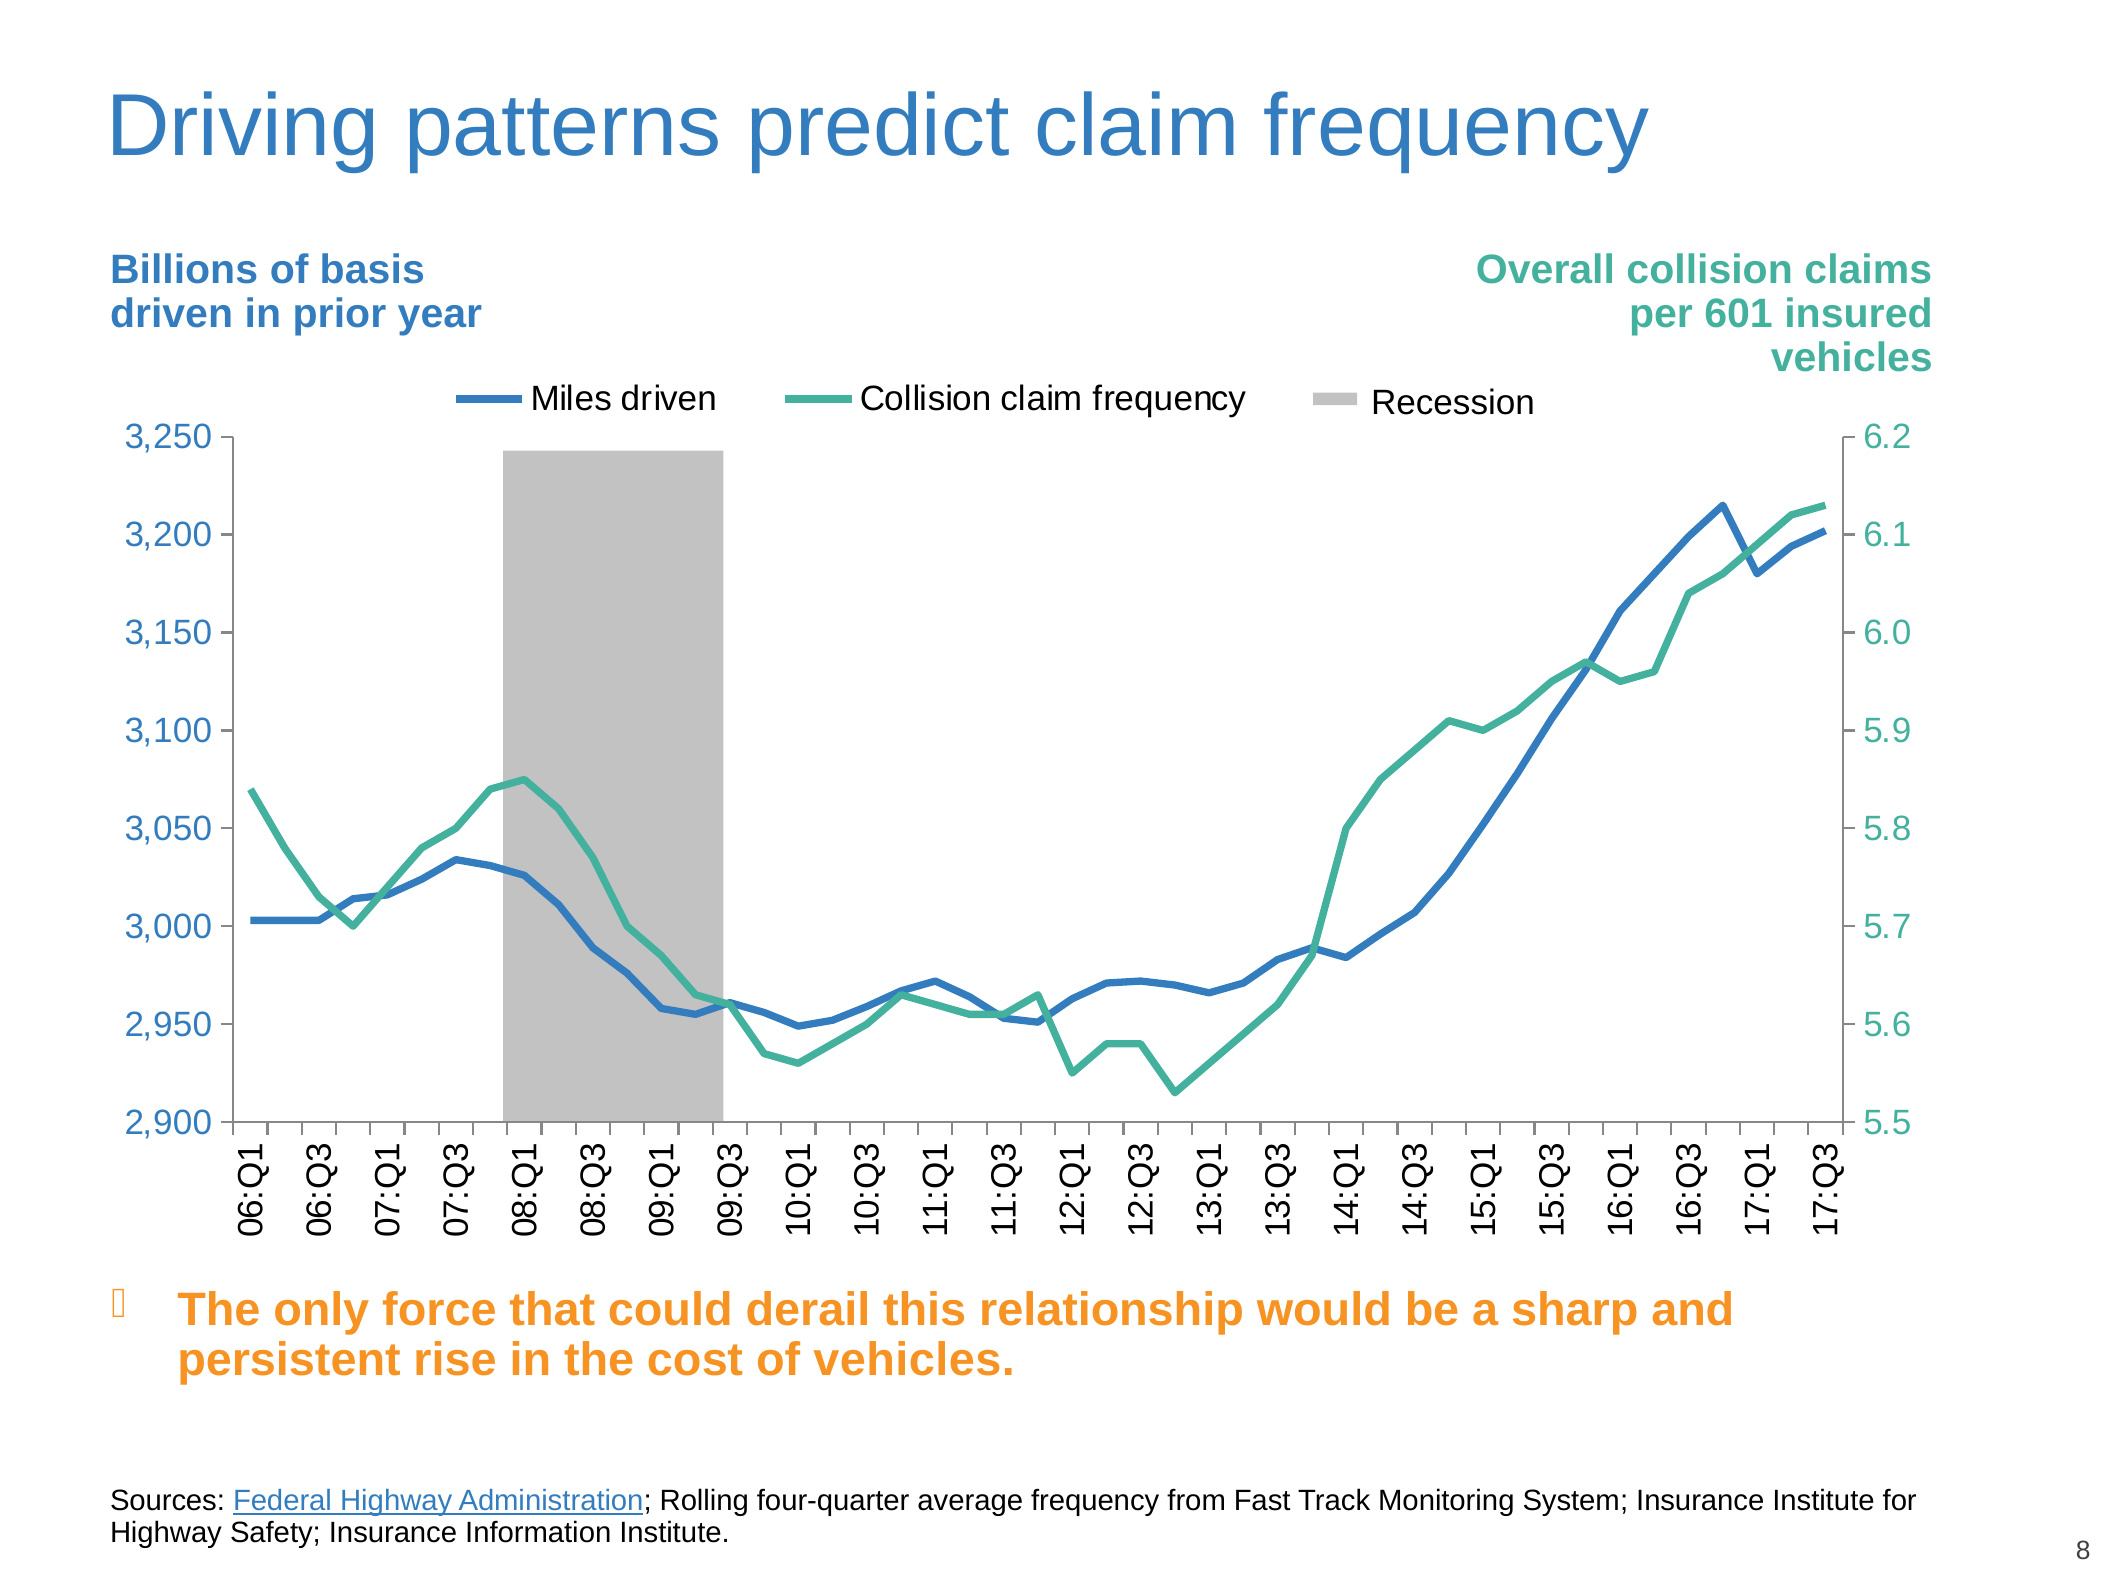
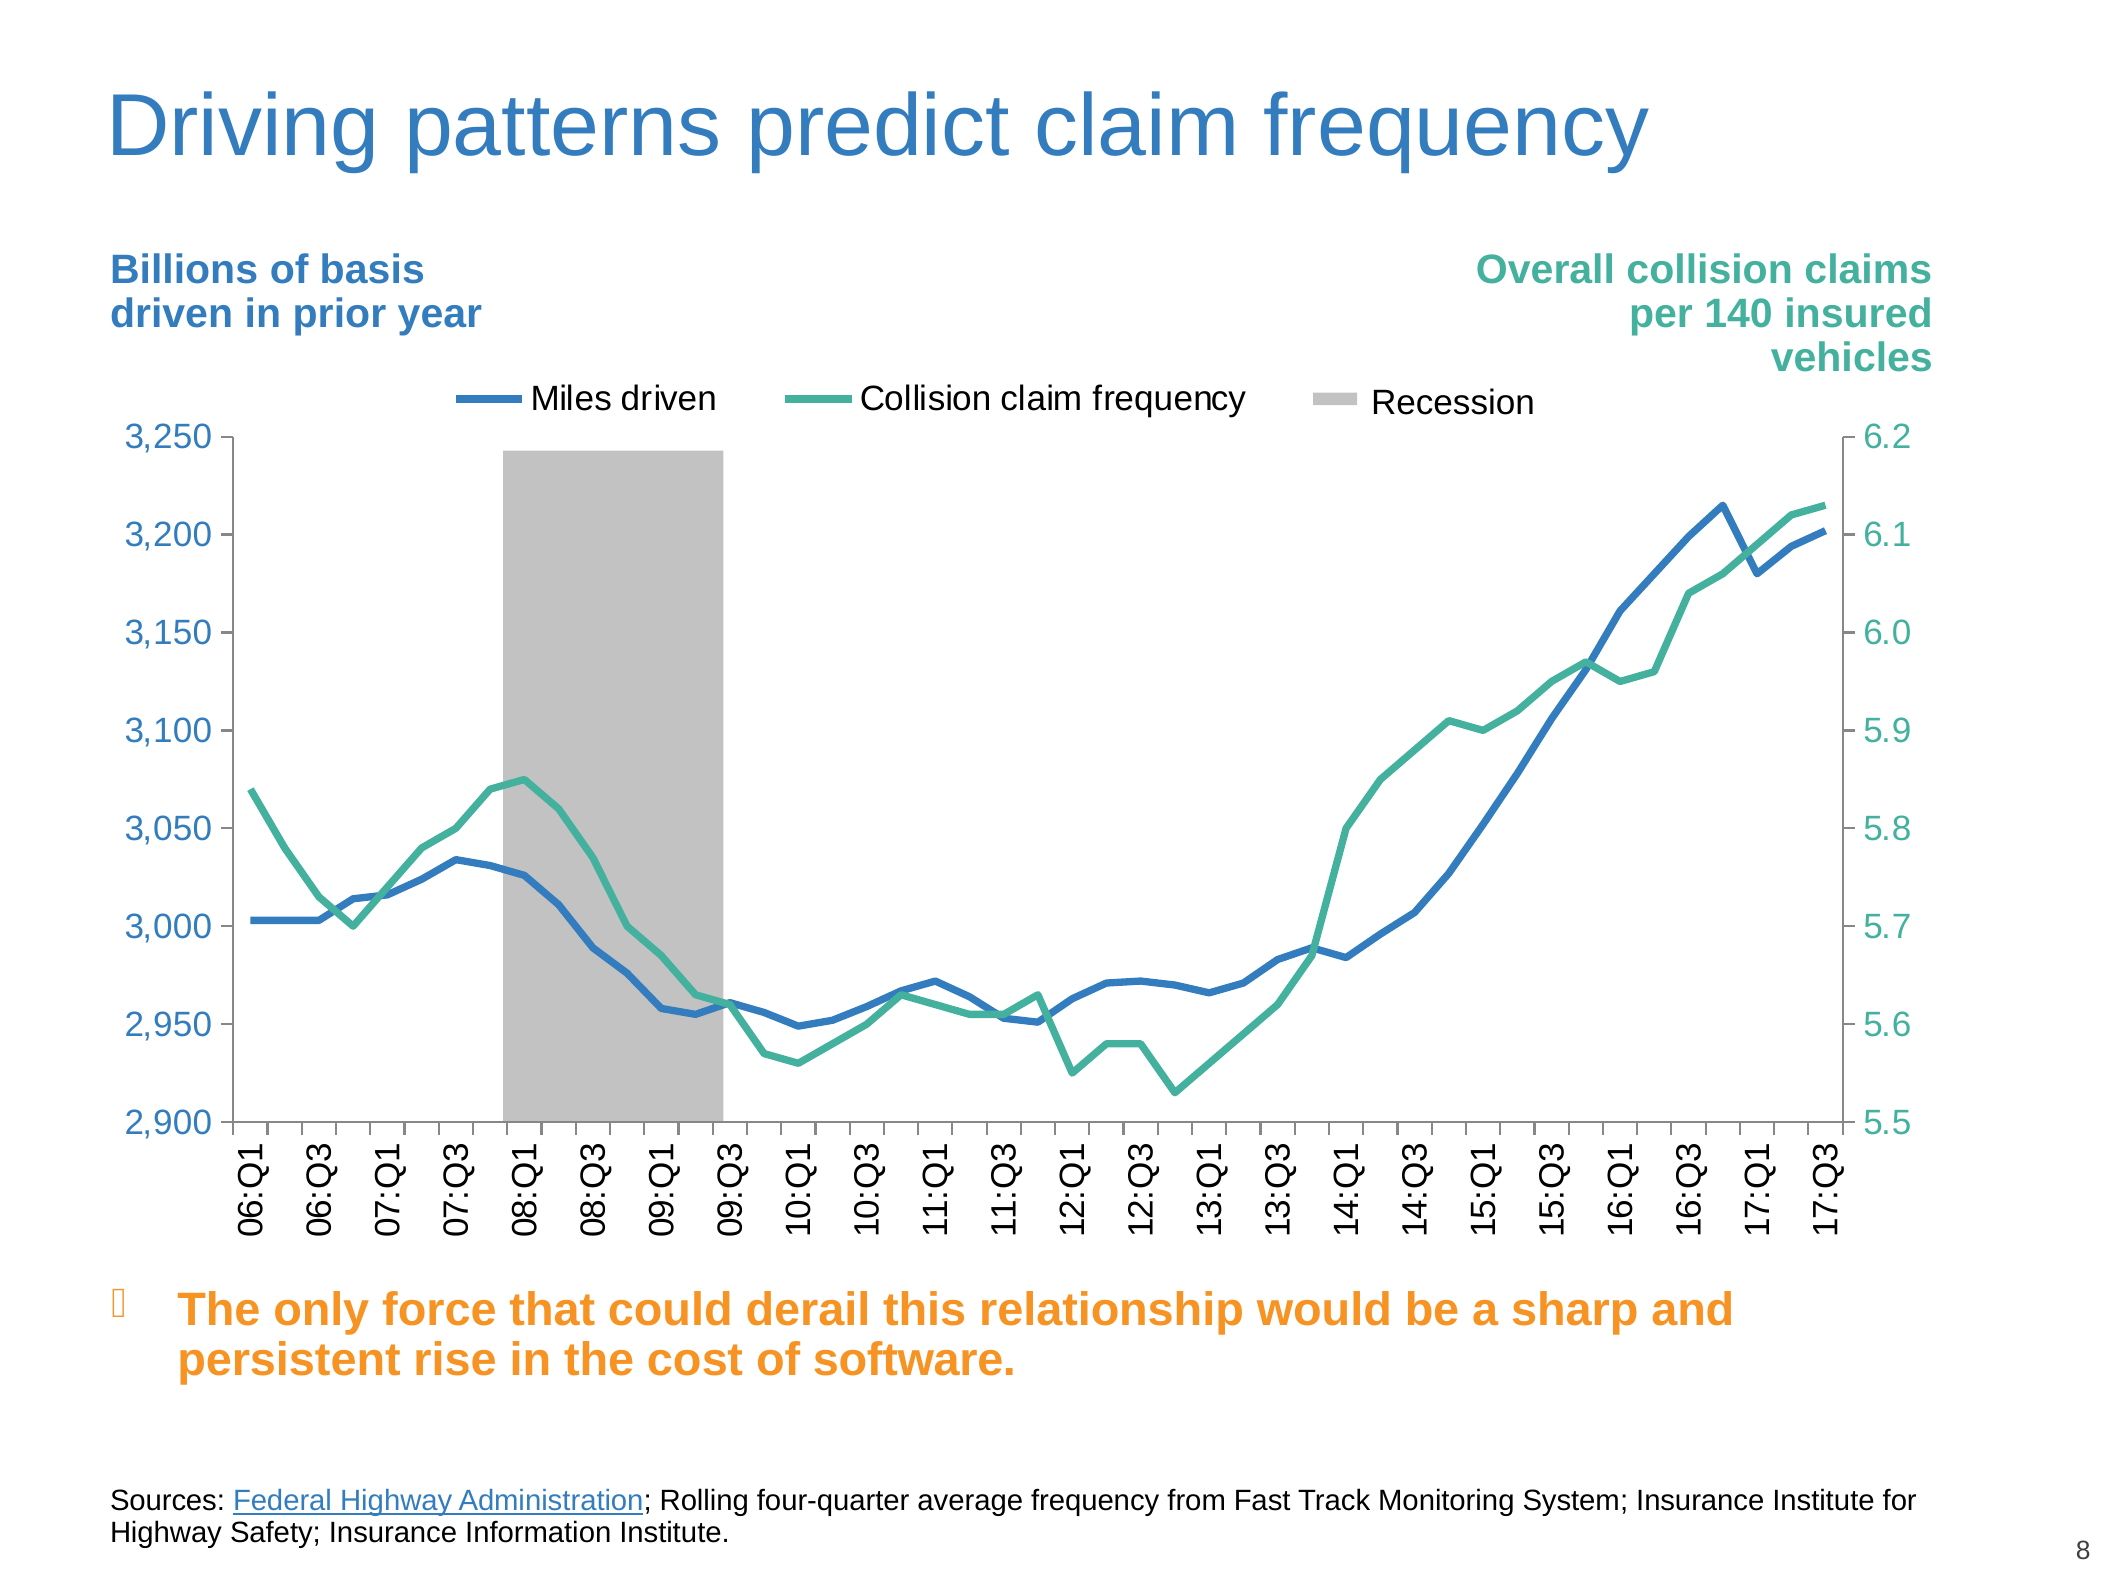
601: 601 -> 140
of vehicles: vehicles -> software
